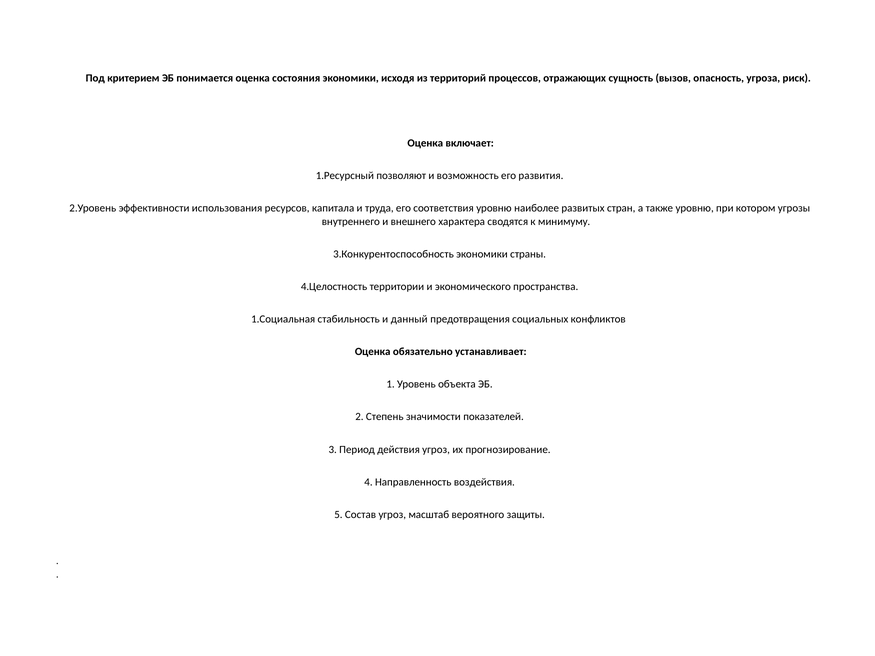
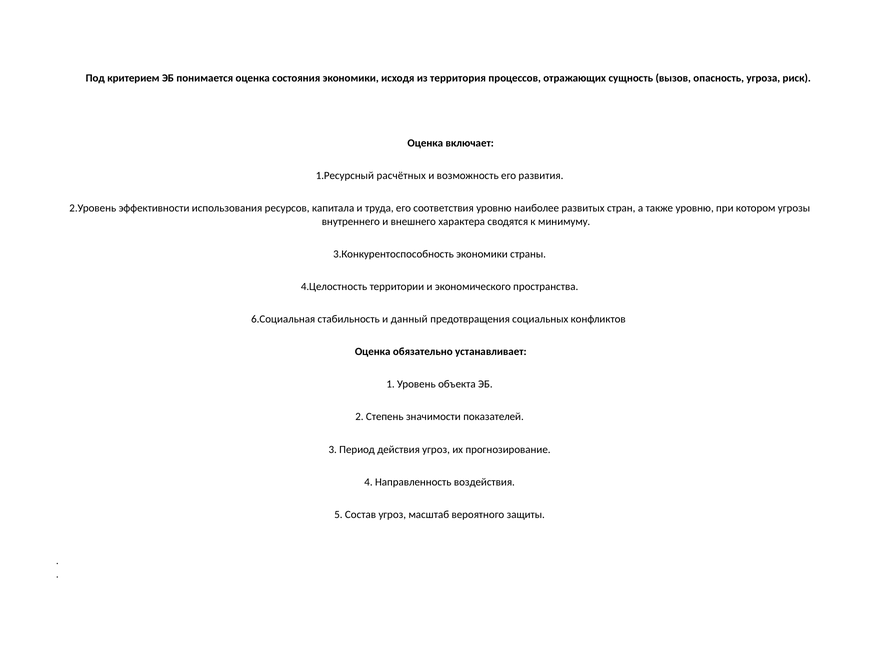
территорий: территорий -> территория
позволяют: позволяют -> расчётных
1.Социальная: 1.Социальная -> 6.Социальная
